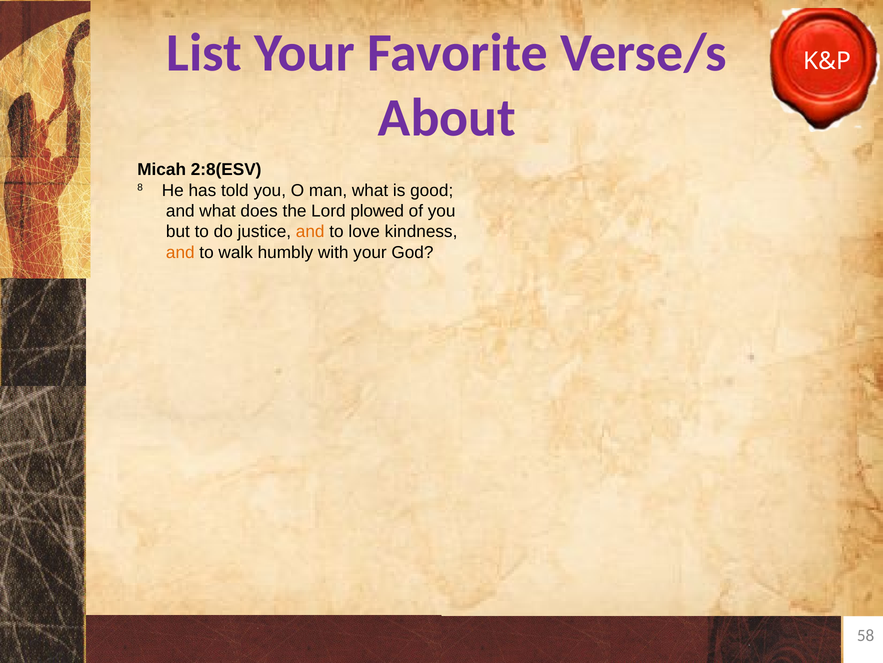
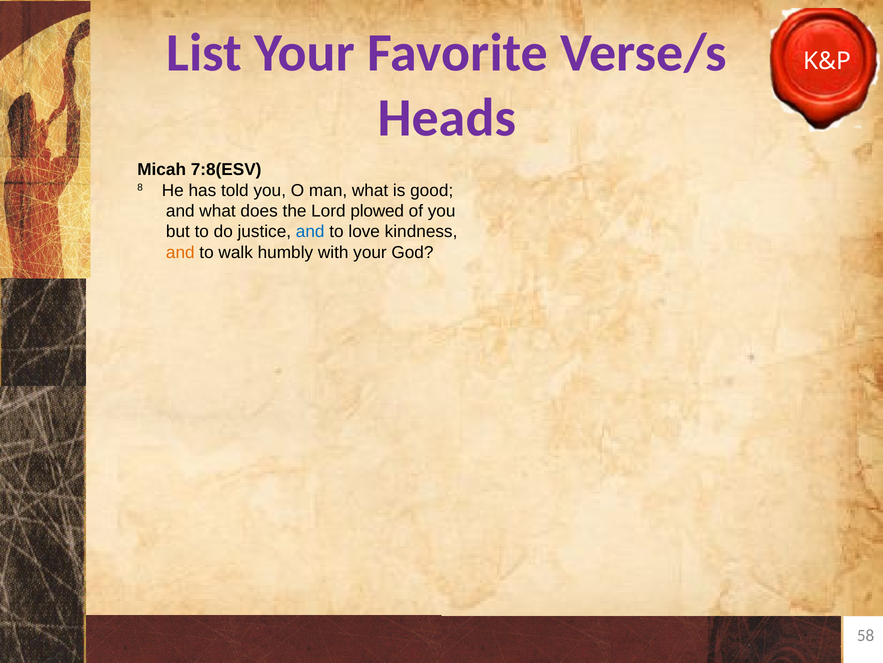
About: About -> Heads
2:8(ESV: 2:8(ESV -> 7:8(ESV
and at (310, 231) colour: orange -> blue
